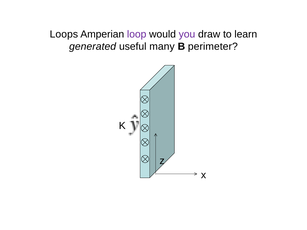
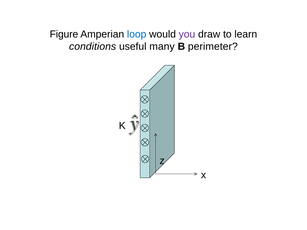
Loops: Loops -> Figure
loop colour: purple -> blue
generated: generated -> conditions
